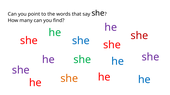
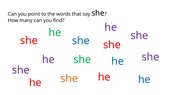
she at (139, 36) colour: red -> purple
